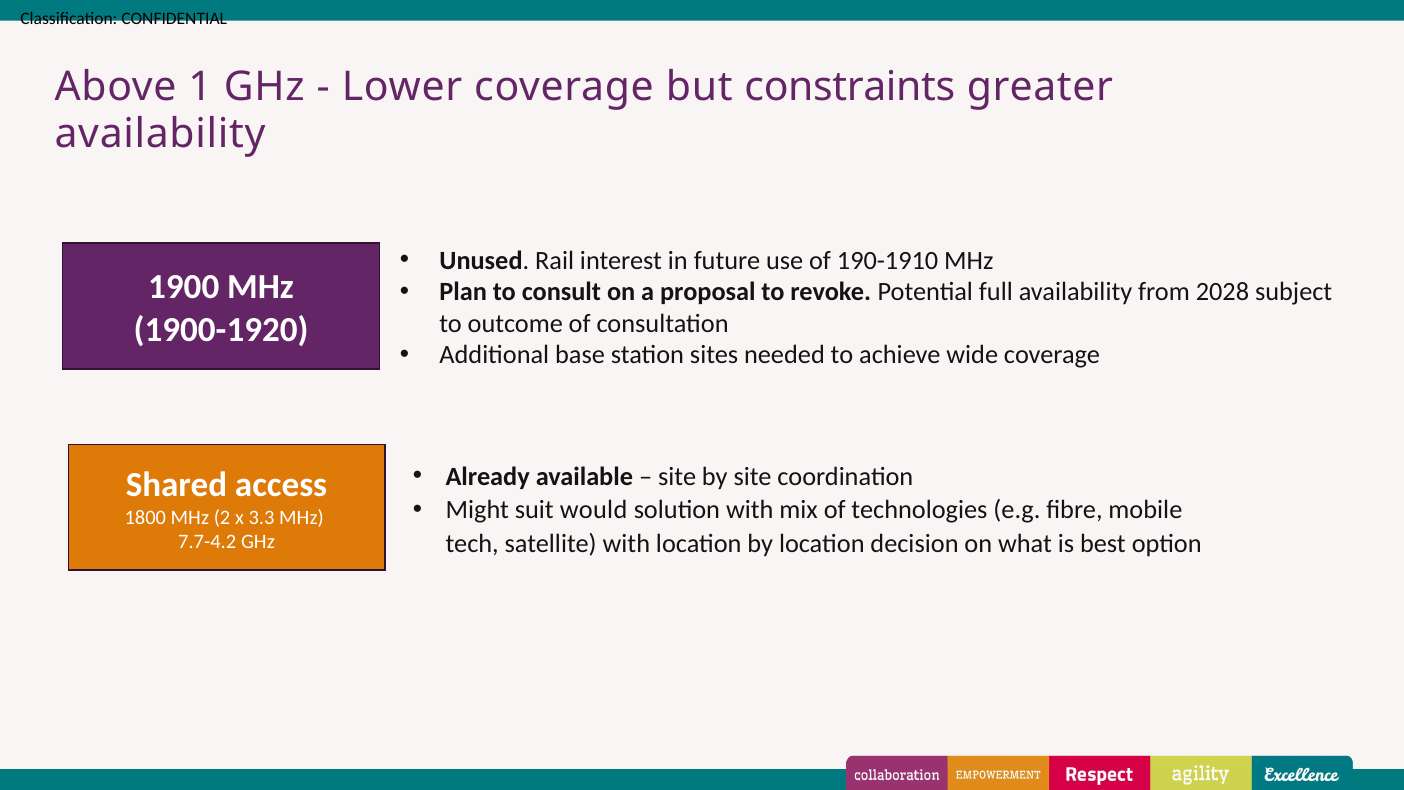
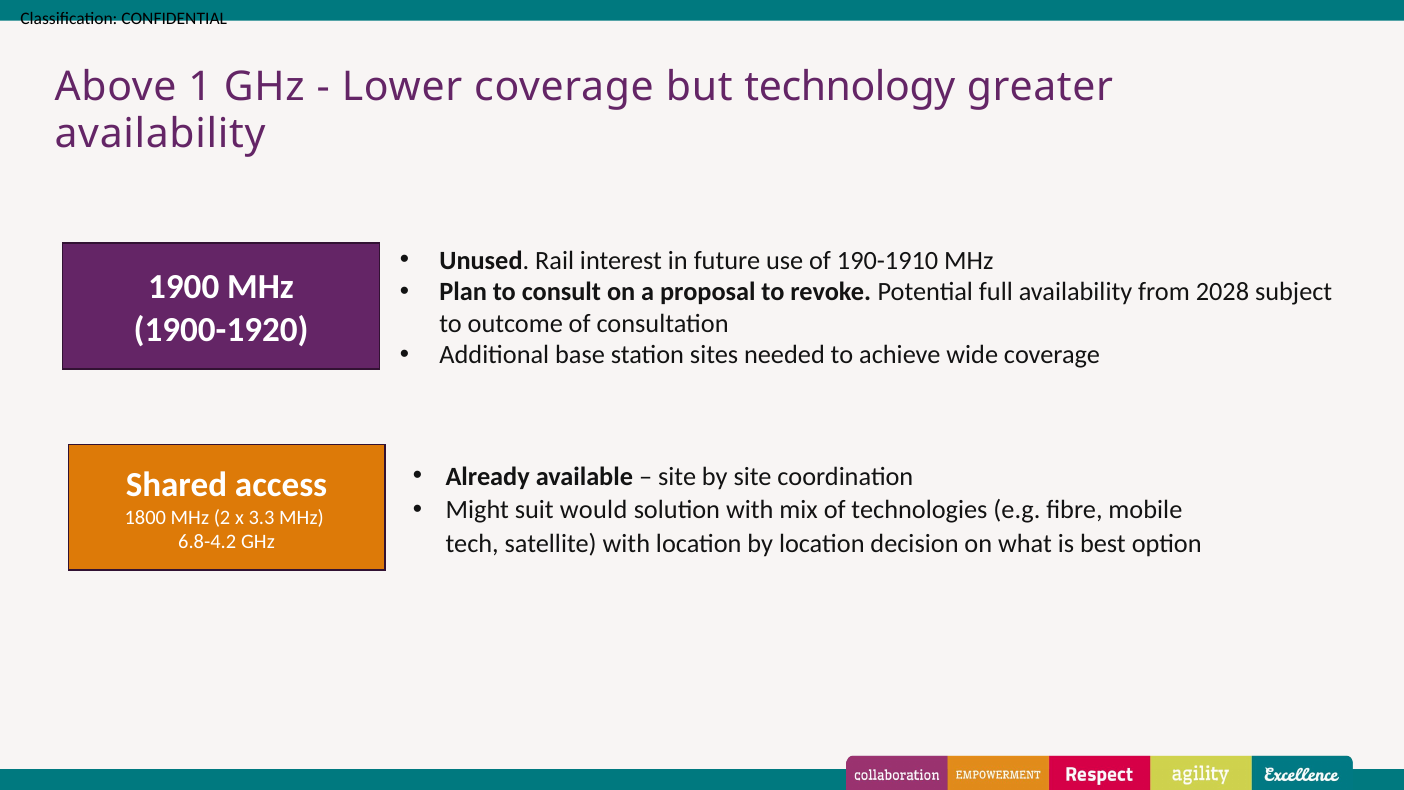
constraints: constraints -> technology
7.7-4.2: 7.7-4.2 -> 6.8-4.2
